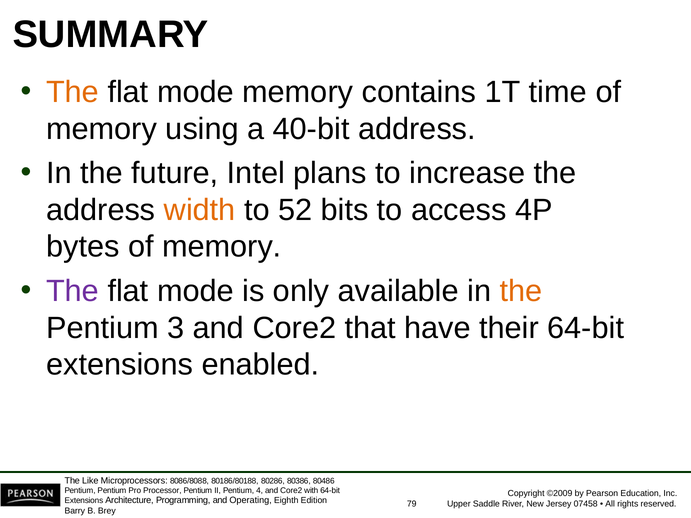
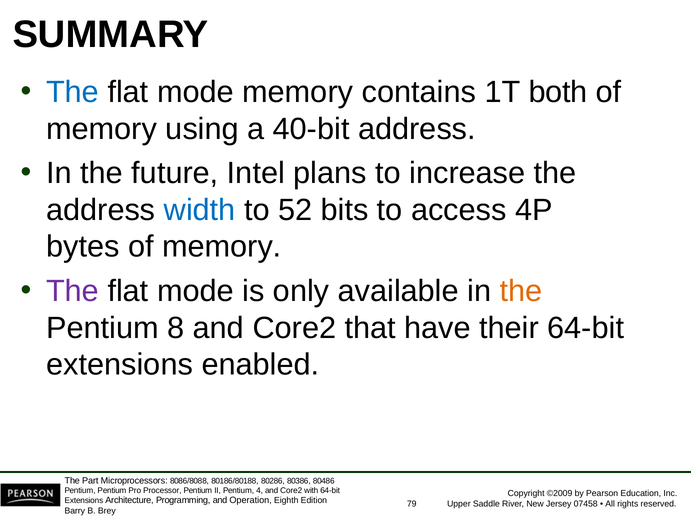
The at (73, 92) colour: orange -> blue
time: time -> both
width colour: orange -> blue
3: 3 -> 8
Like: Like -> Part
Operating: Operating -> Operation
